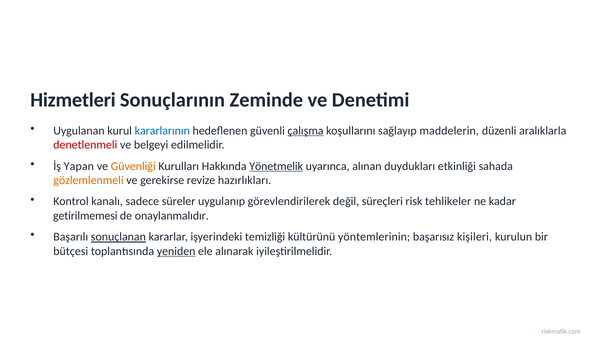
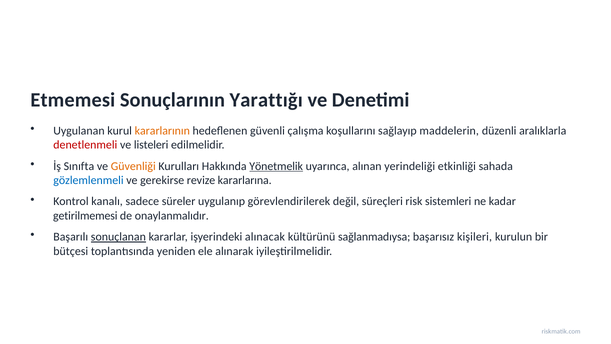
Hizmetleri: Hizmetleri -> Etmemesi
Zeminde: Zeminde -> Yarattığı
kararlarının colour: blue -> orange
çalışma underline: present -> none
belgeyi: belgeyi -> listeleri
Yapan: Yapan -> Sınıfta
duydukları: duydukları -> yerindeliği
gözlemlenmeli colour: orange -> blue
hazırlıkları: hazırlıkları -> kararlarına
tehlikeler: tehlikeler -> sistemleri
temizliği: temizliği -> alınacak
yöntemlerinin: yöntemlerinin -> sağlanmadıysa
yeniden underline: present -> none
